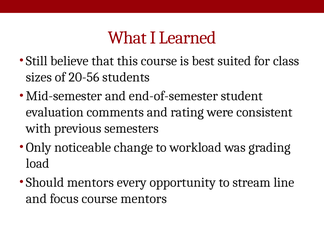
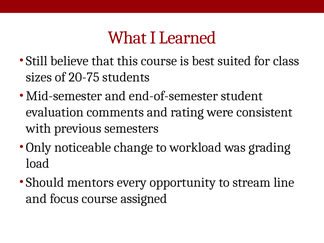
20-56: 20-56 -> 20-75
course mentors: mentors -> assigned
